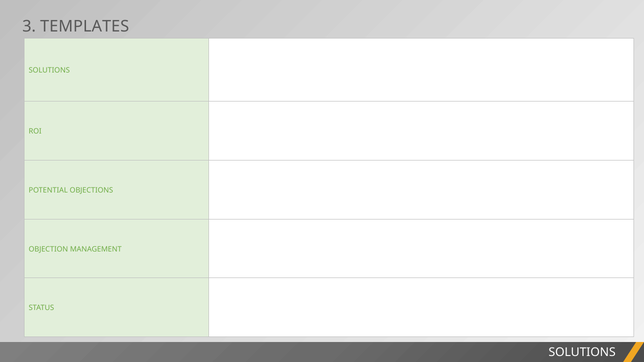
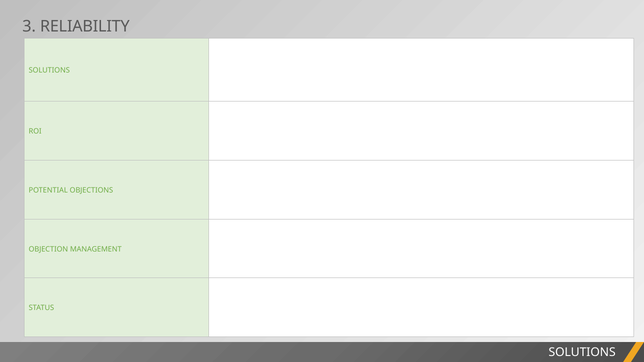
TEMPLATES: TEMPLATES -> RELIABILITY
